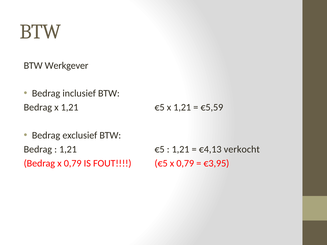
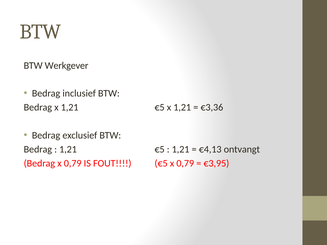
€5,59: €5,59 -> €3,36
verkocht: verkocht -> ontvangt
